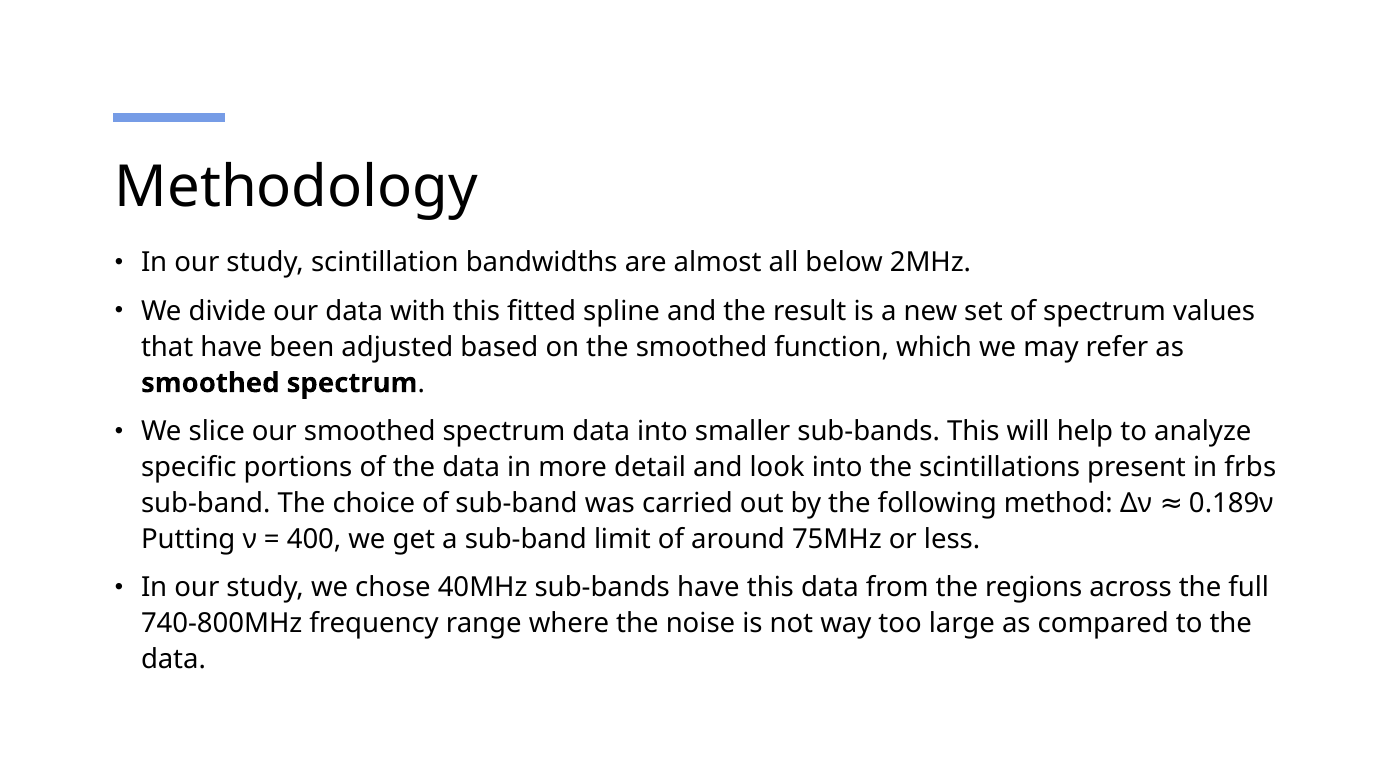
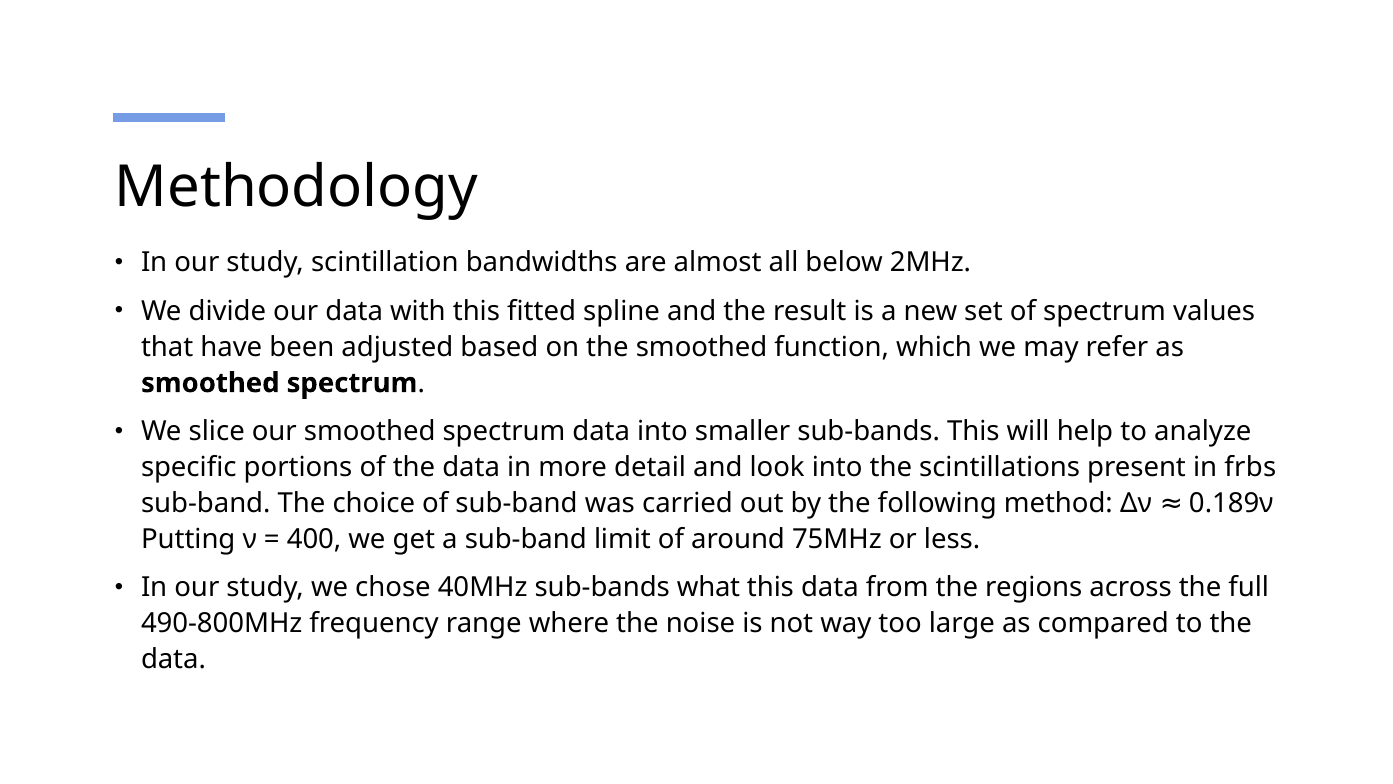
sub-bands have: have -> what
740-800MHz: 740-800MHz -> 490-800MHz
